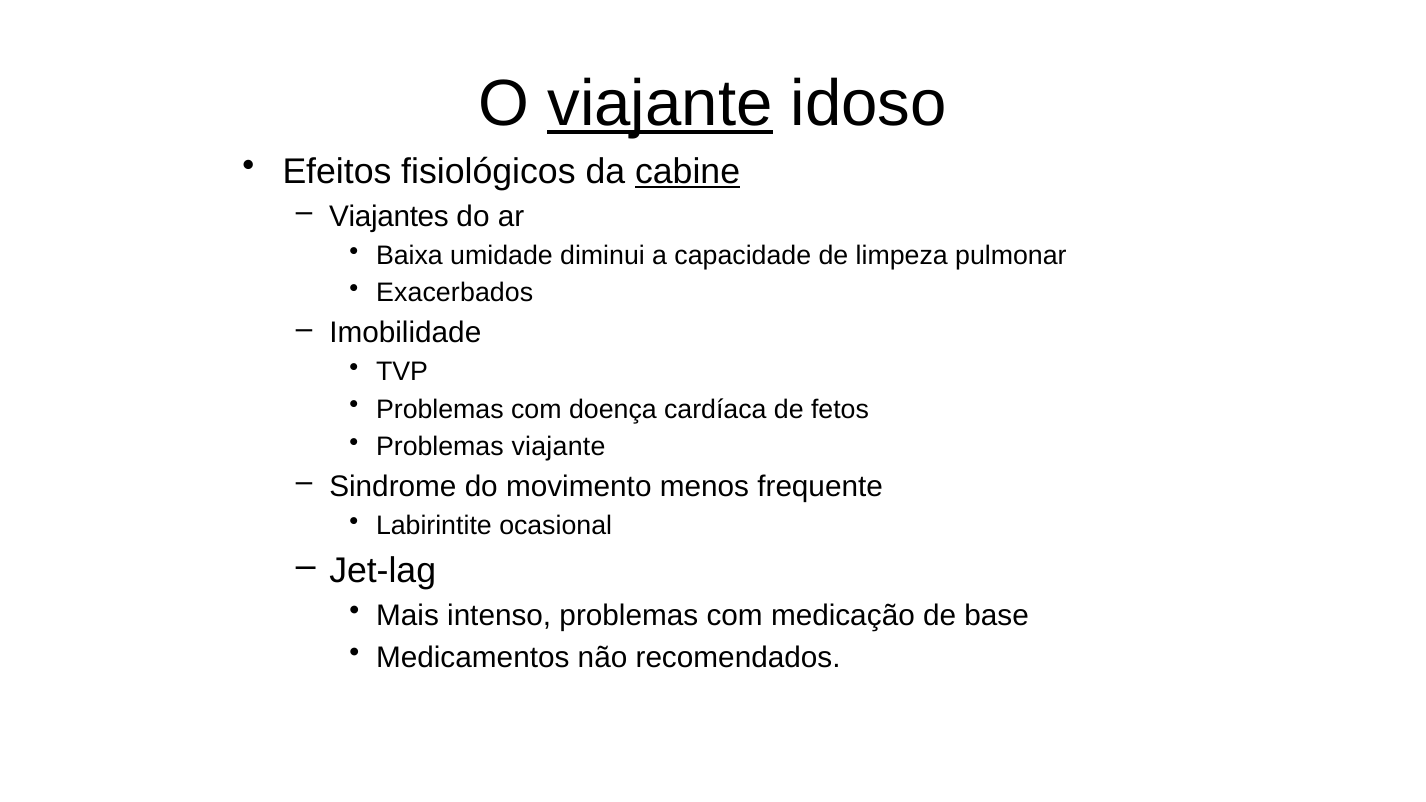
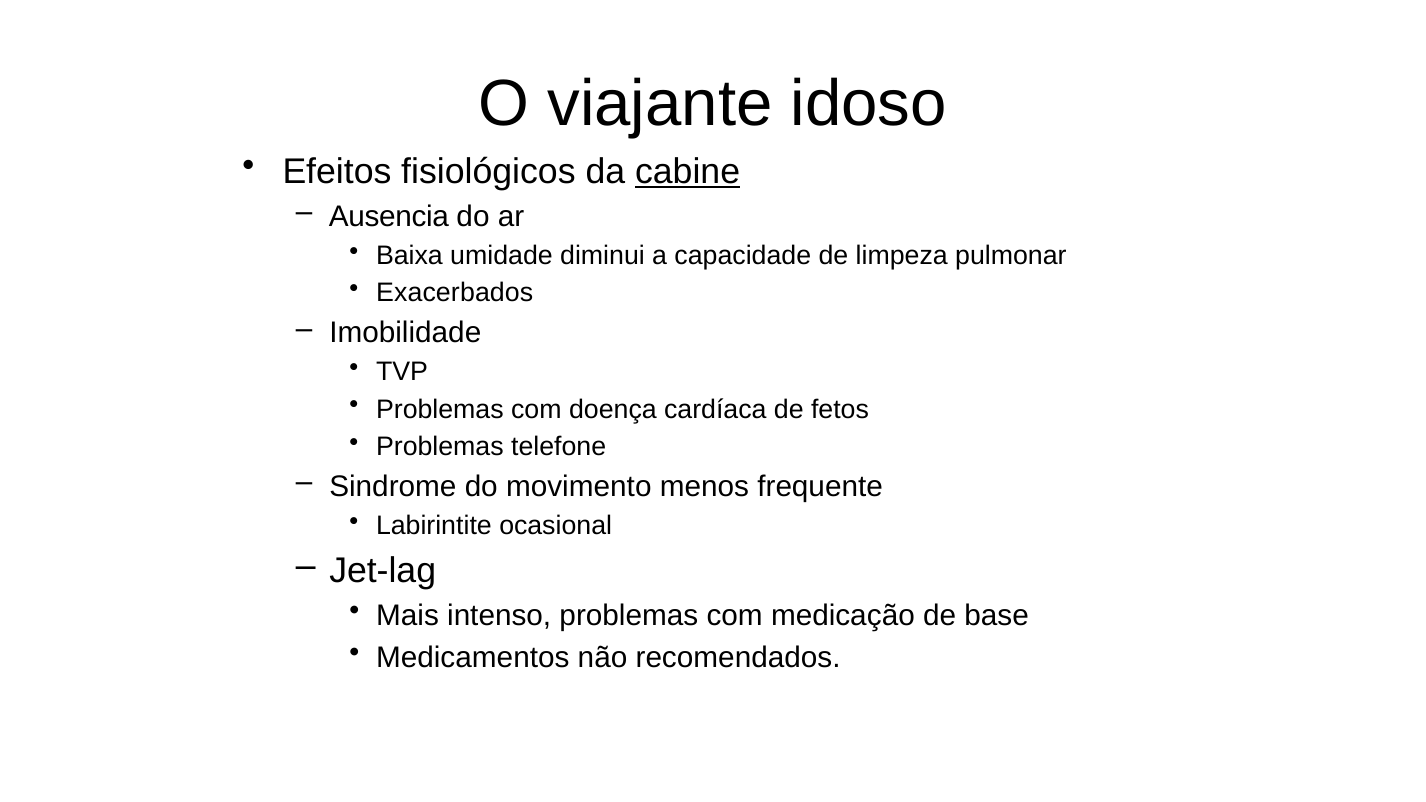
viajante at (660, 104) underline: present -> none
Viajantes: Viajantes -> Ausencia
Problemas viajante: viajante -> telefone
